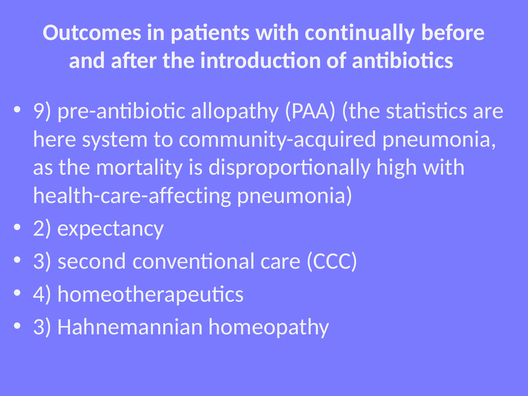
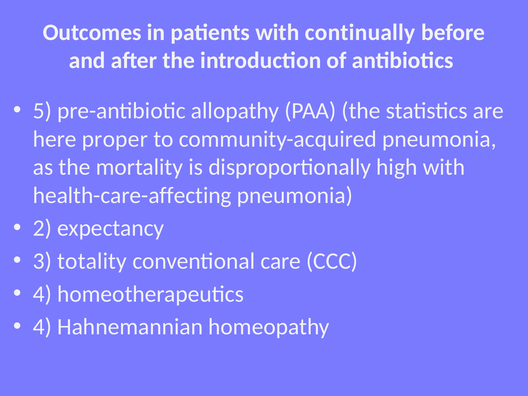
9: 9 -> 5
system: system -> proper
second: second -> totality
3 at (42, 327): 3 -> 4
